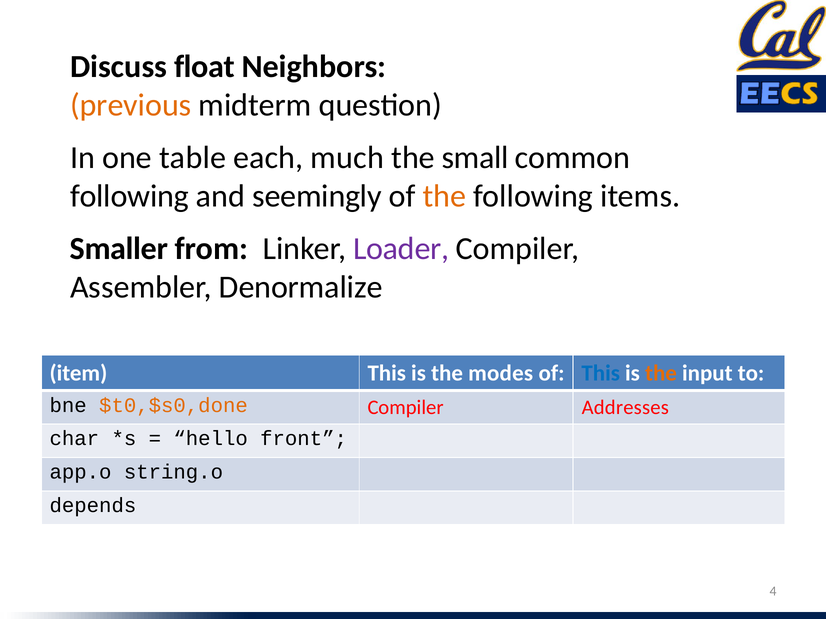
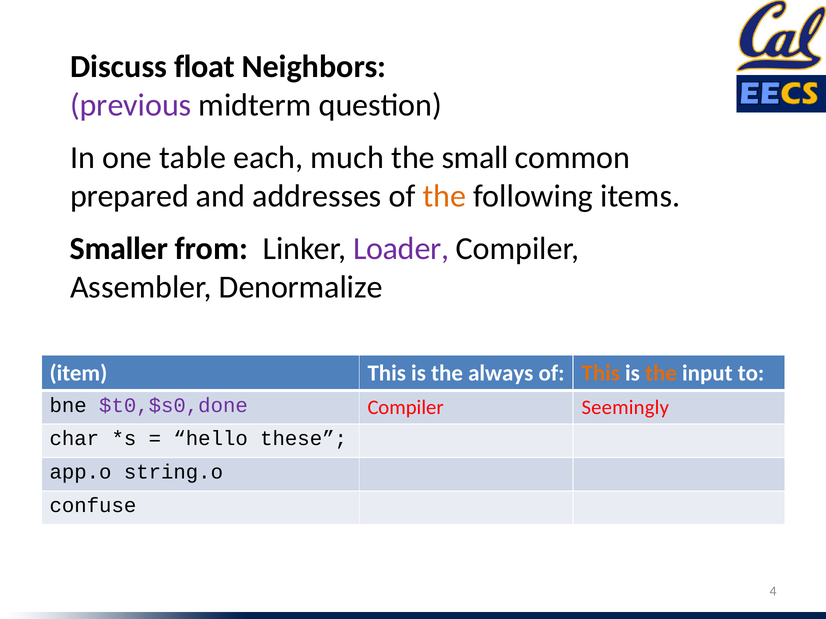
previous colour: orange -> purple
following at (130, 196): following -> prepared
seemingly: seemingly -> addresses
modes: modes -> always
This at (601, 374) colour: blue -> orange
$t0,$s0,done colour: orange -> purple
Addresses: Addresses -> Seemingly
front: front -> these
depends: depends -> confuse
